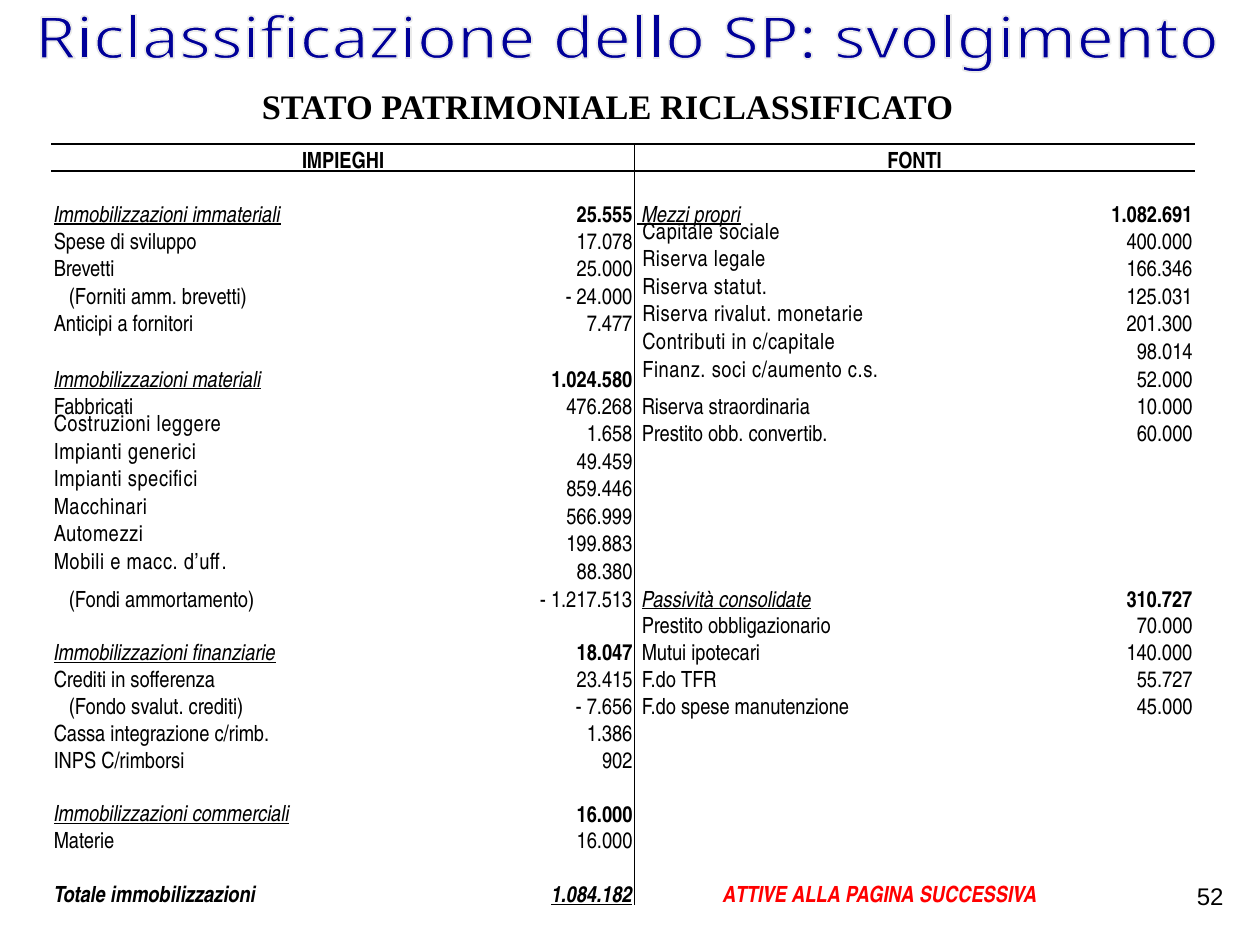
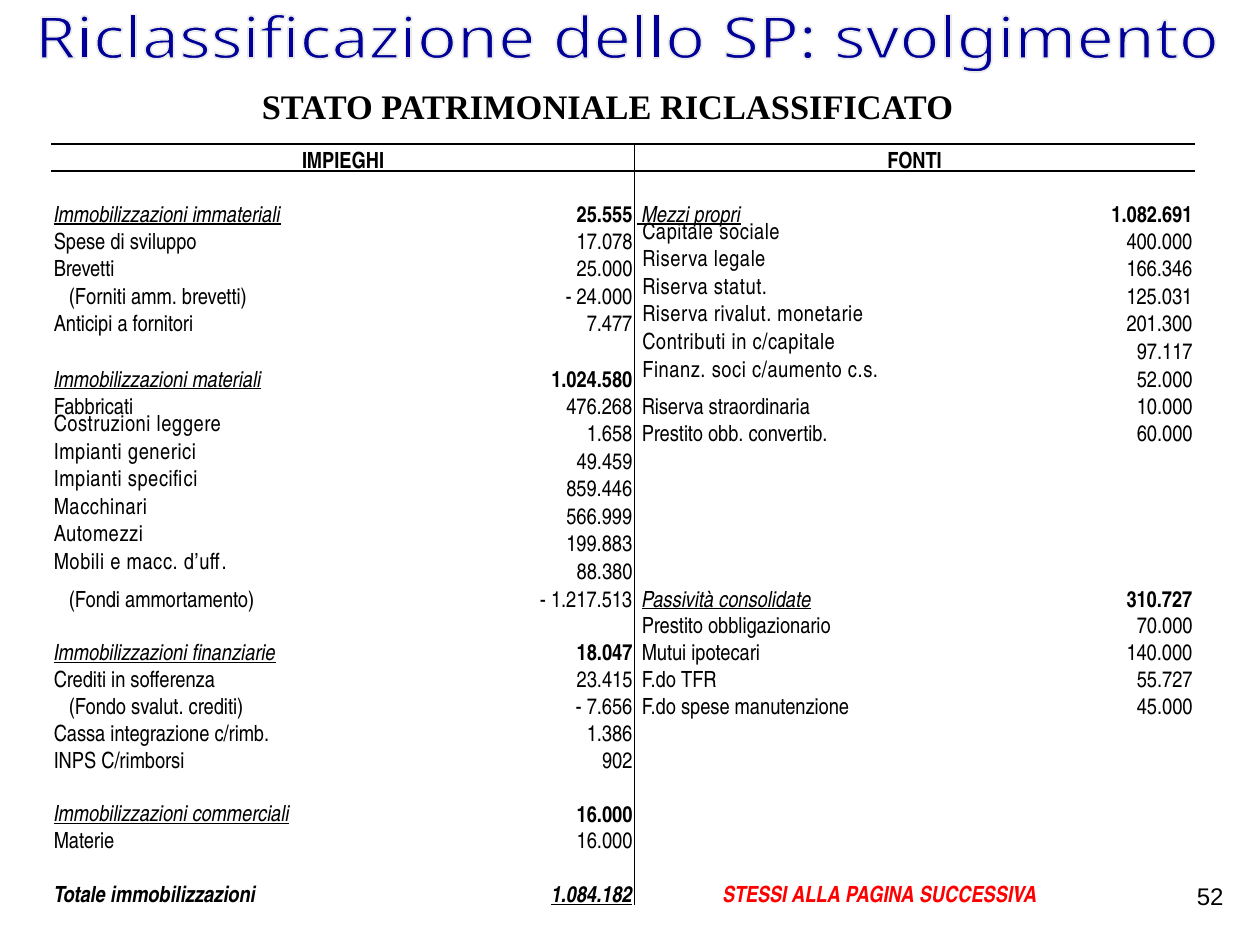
98.014: 98.014 -> 97.117
ATTIVE: ATTIVE -> STESSI
